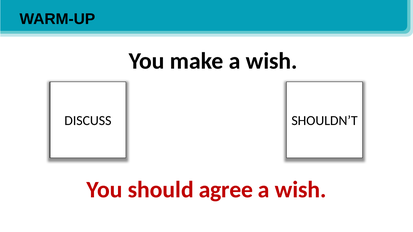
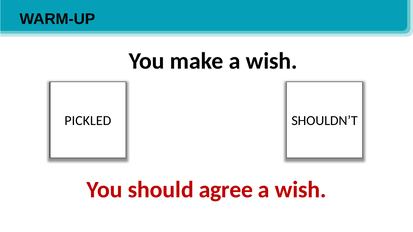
DISCUSS: DISCUSS -> PICKLED
